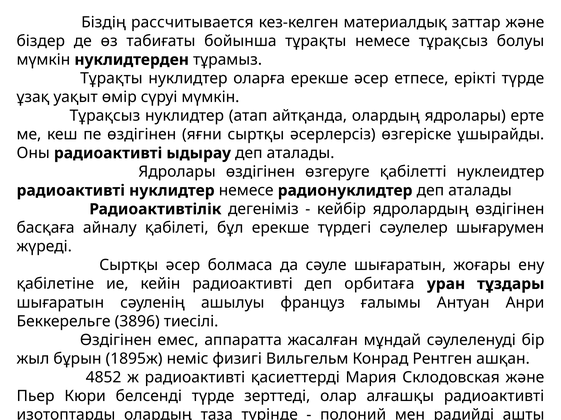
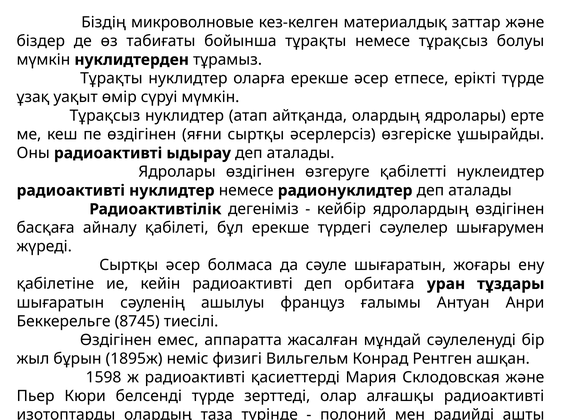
рассчитывается: рассчитывается -> микроволновые
3896: 3896 -> 8745
4852: 4852 -> 1598
